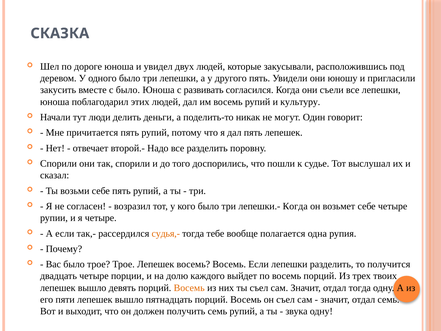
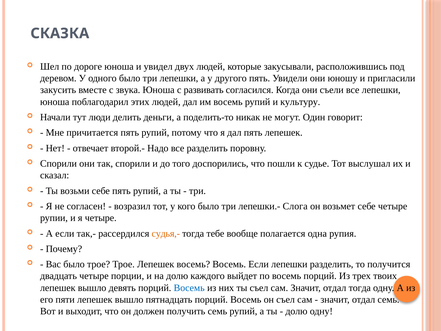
с было: было -> звука
лепешки.- Когда: Когда -> Слога
Восемь at (189, 288) colour: orange -> blue
звука at (296, 311): звука -> долю
